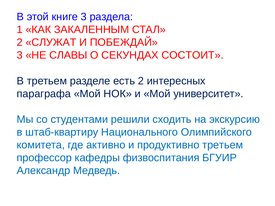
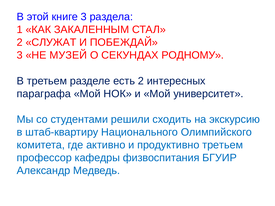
СЛАВЫ: СЛАВЫ -> МУЗЕЙ
СОСТОИТ: СОСТОИТ -> РОДНОМУ
